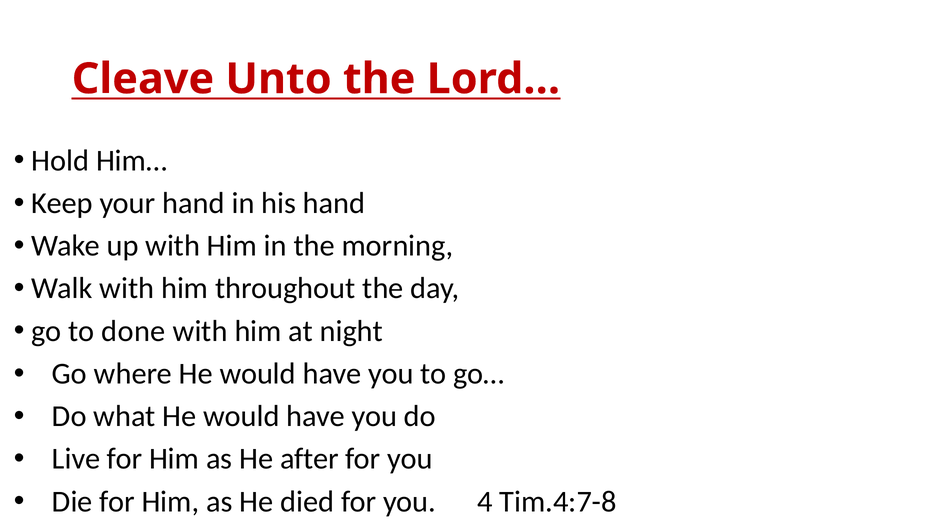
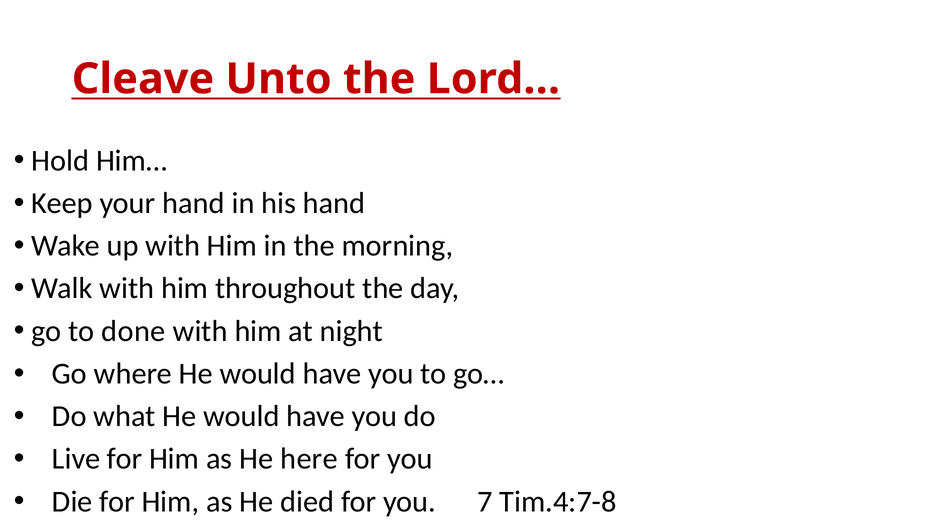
after: after -> here
4: 4 -> 7
